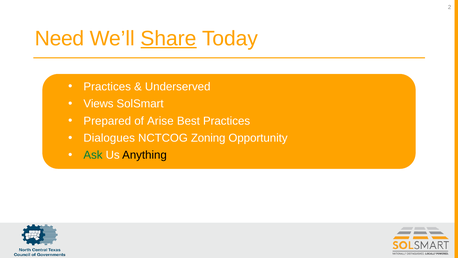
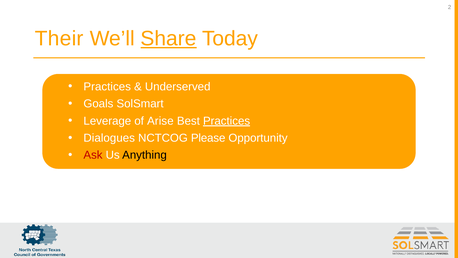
Need: Need -> Their
Views: Views -> Goals
Prepared: Prepared -> Leverage
Practices at (227, 121) underline: none -> present
Zoning: Zoning -> Please
Ask colour: green -> red
